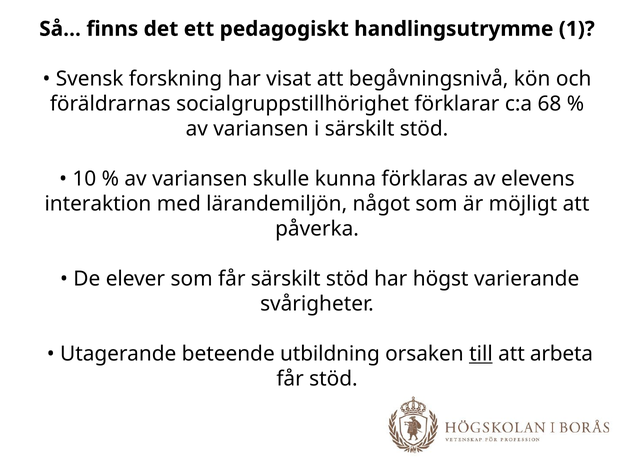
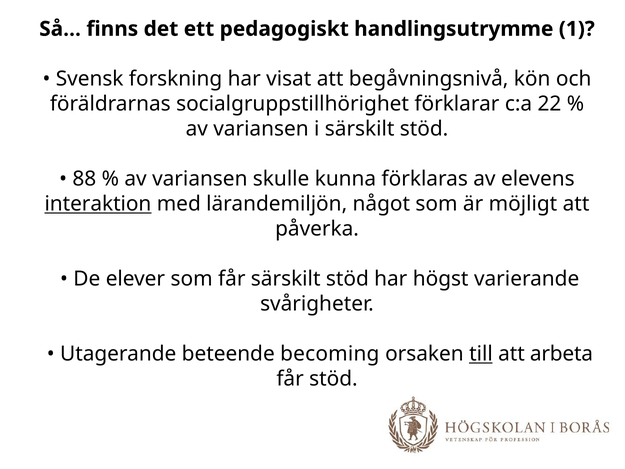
68: 68 -> 22
10: 10 -> 88
interaktion underline: none -> present
utbildning: utbildning -> becoming
